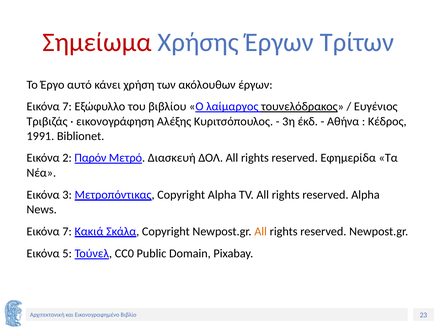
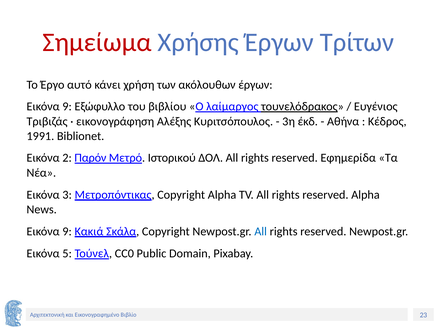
7 at (67, 107): 7 -> 9
Διασκευή: Διασκευή -> Ιστορικού
7 at (67, 231): 7 -> 9
All at (261, 231) colour: orange -> blue
